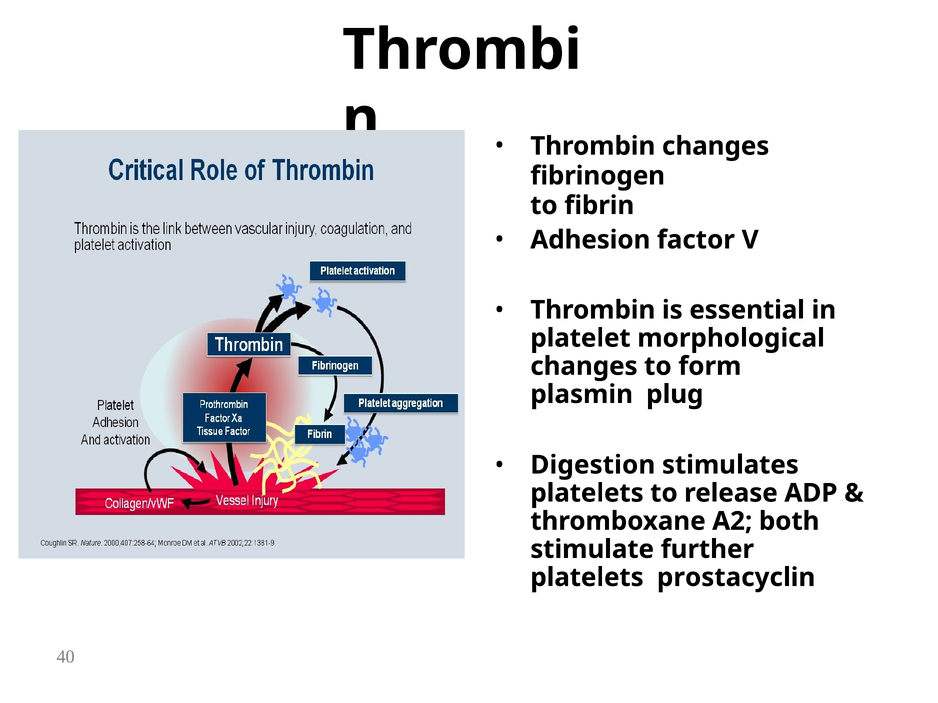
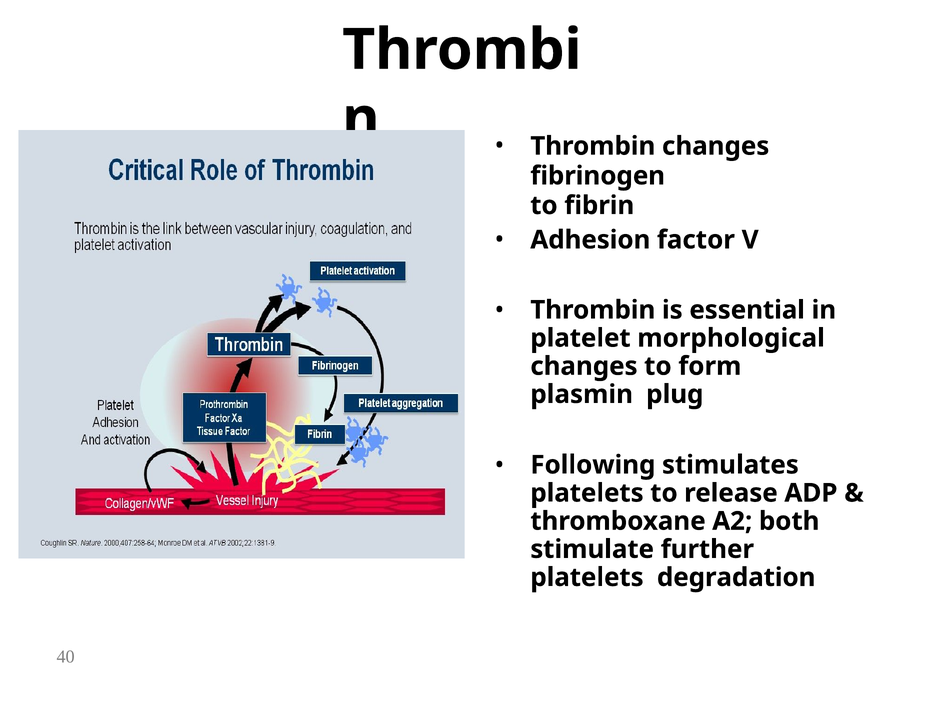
Digestion: Digestion -> Following
prostacyclin: prostacyclin -> degradation
